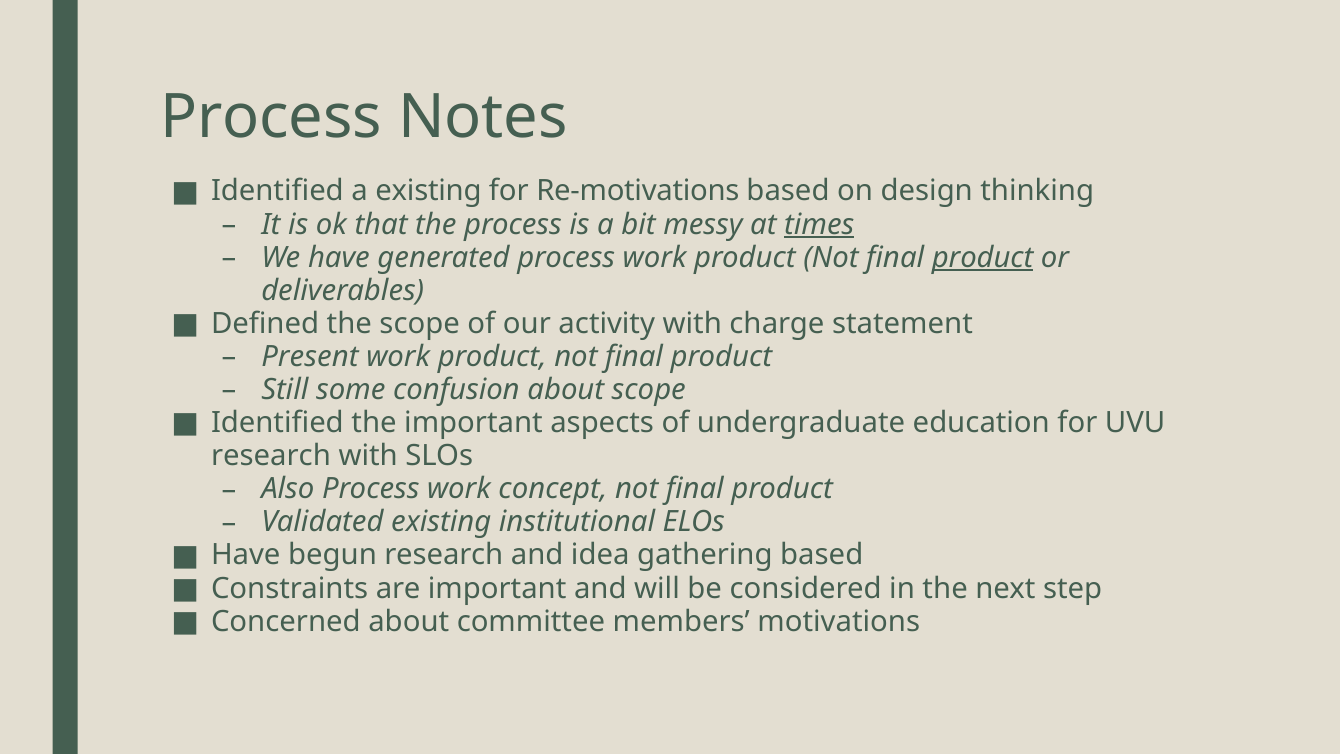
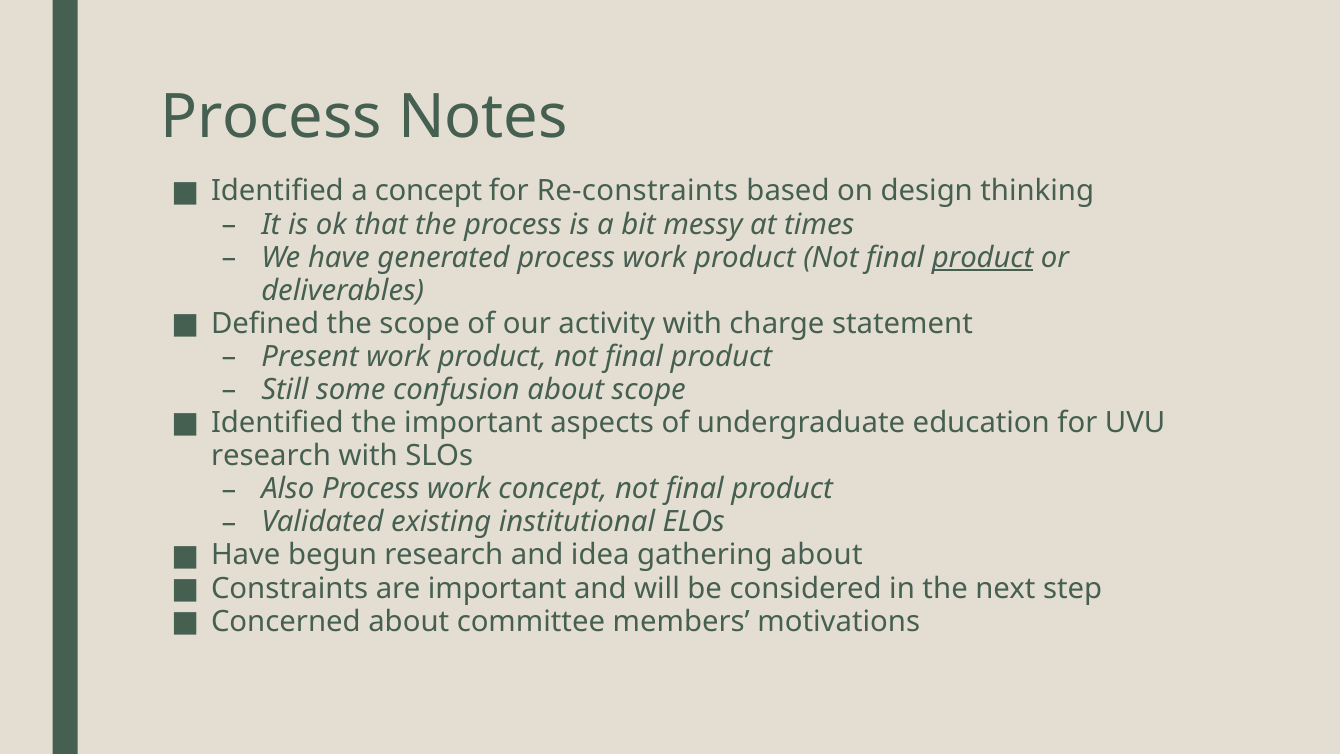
a existing: existing -> concept
Re-motivations: Re-motivations -> Re-constraints
times underline: present -> none
gathering based: based -> about
